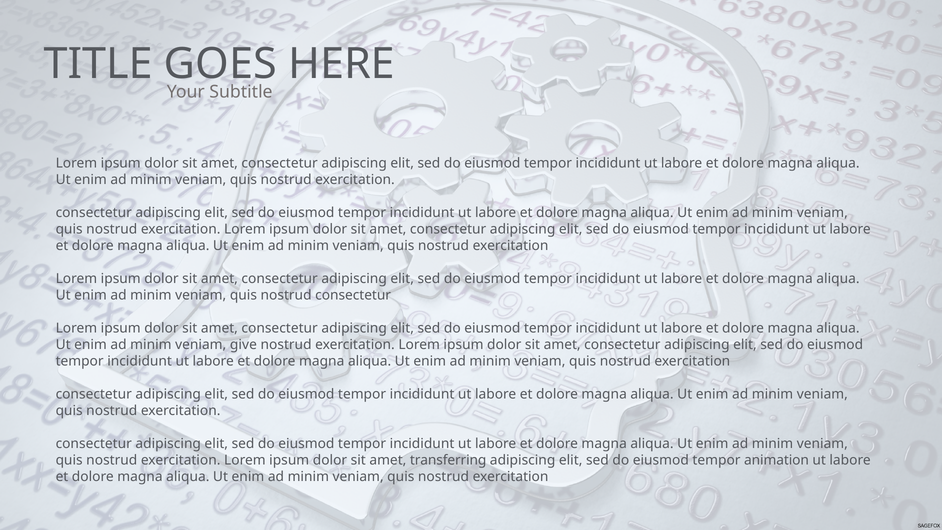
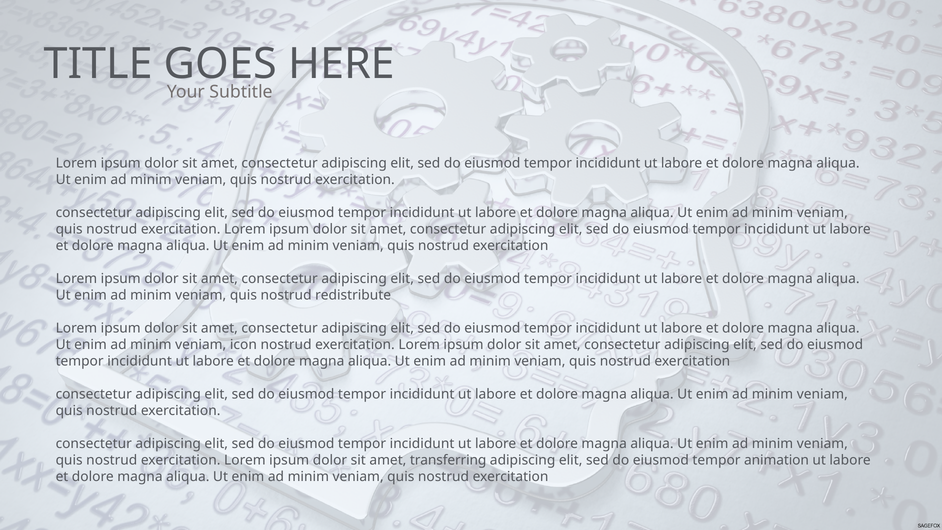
nostrud consectetur: consectetur -> redistribute
give: give -> icon
